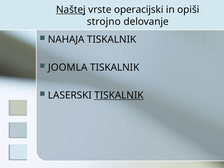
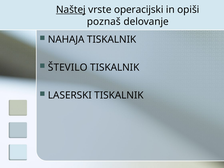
strojno: strojno -> poznaš
JOOMLA: JOOMLA -> ŠTEVILO
TISKALNIK at (119, 95) underline: present -> none
